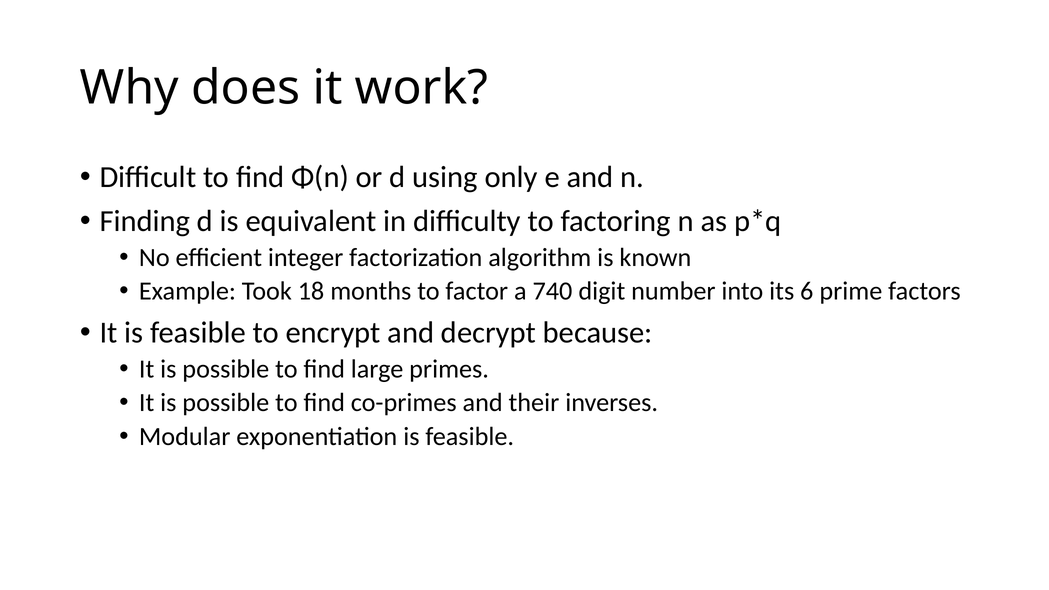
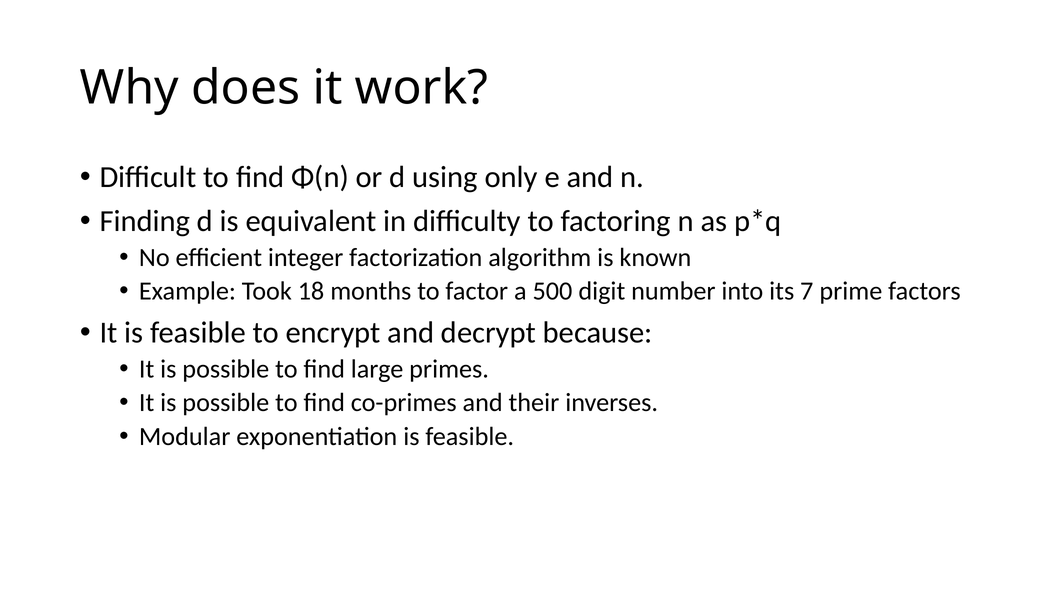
740: 740 -> 500
6: 6 -> 7
